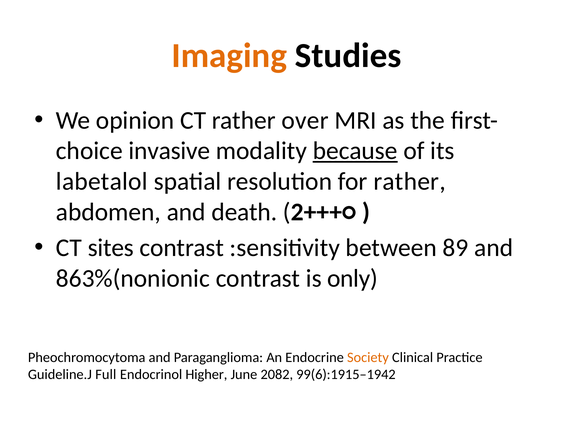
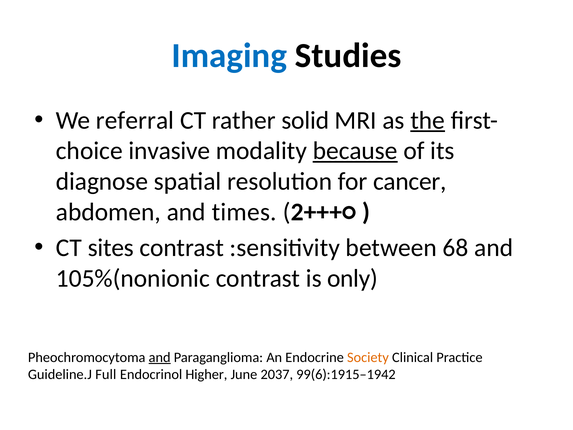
Imaging colour: orange -> blue
opinion: opinion -> referral
over: over -> solid
the underline: none -> present
labetalol: labetalol -> diagnose
for rather: rather -> cancer
death: death -> times
89: 89 -> 68
863%(nonionic: 863%(nonionic -> 105%(nonionic
and at (160, 357) underline: none -> present
2082: 2082 -> 2037
